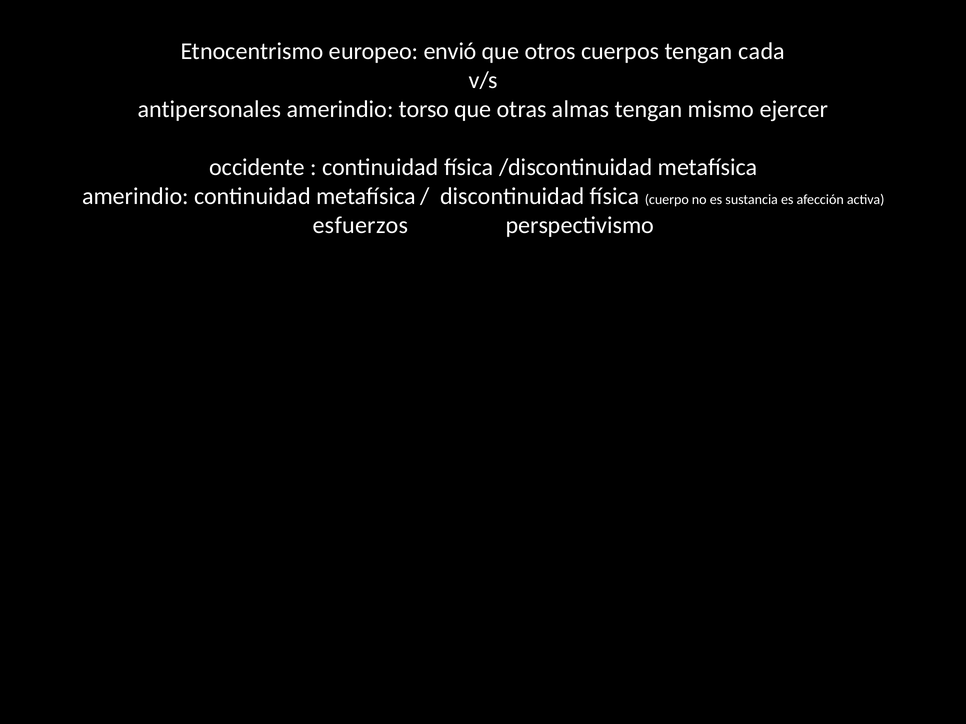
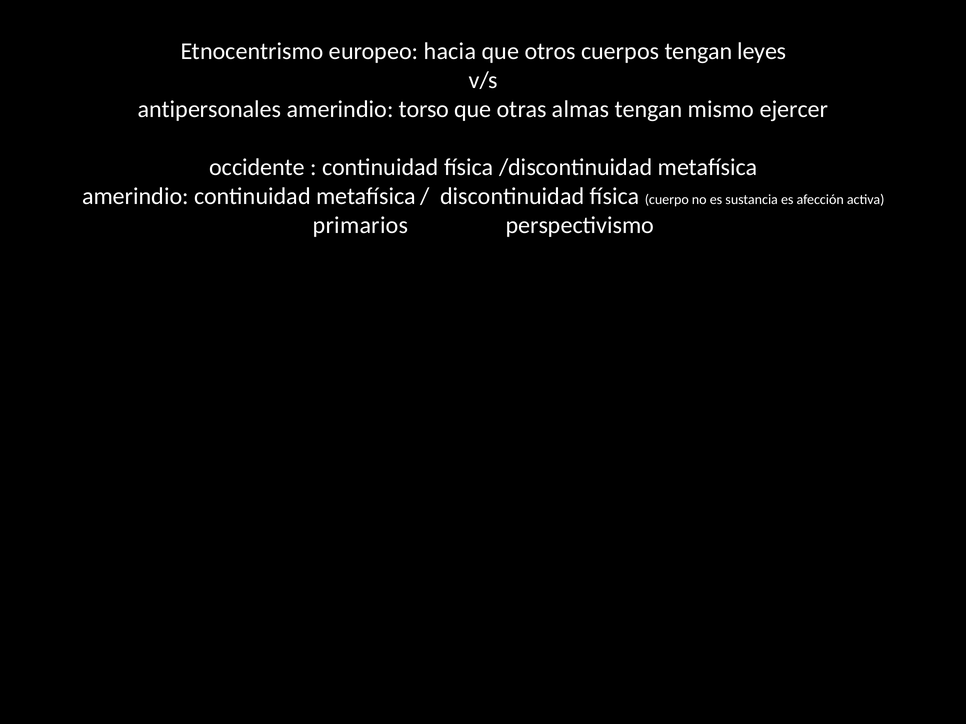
envió: envió -> hacia
cada: cada -> leyes
esfuerzos: esfuerzos -> primarios
